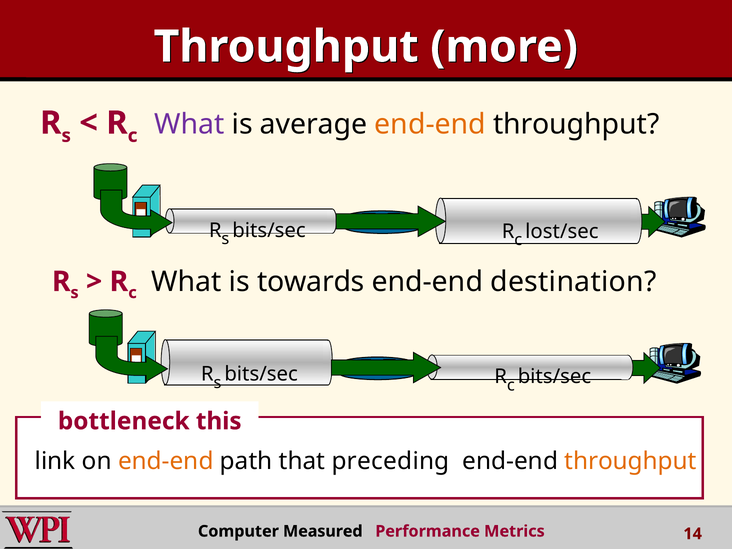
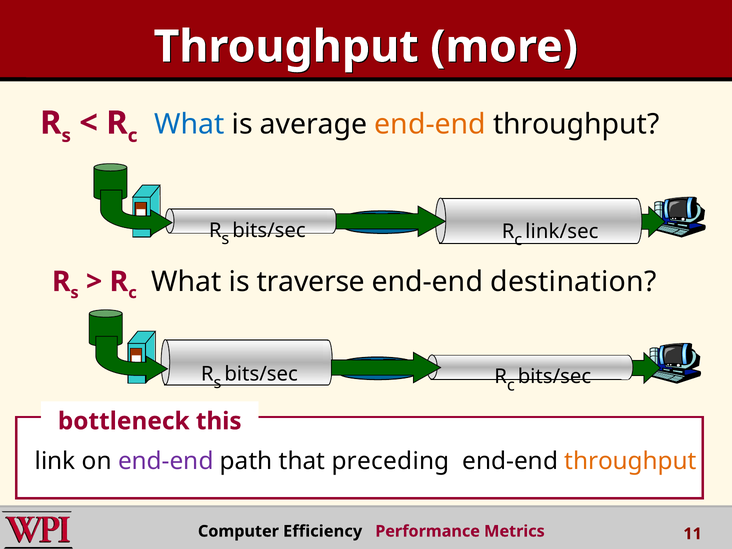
What at (189, 124) colour: purple -> blue
lost/sec: lost/sec -> link/sec
towards: towards -> traverse
end-end at (166, 461) colour: orange -> purple
Measured: Measured -> Efficiency
14: 14 -> 11
